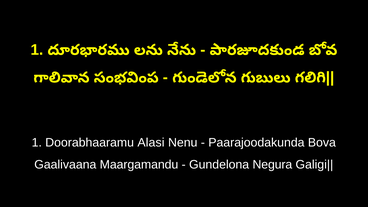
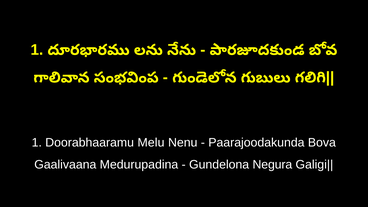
Alasi: Alasi -> Melu
Maargamandu: Maargamandu -> Medurupadina
